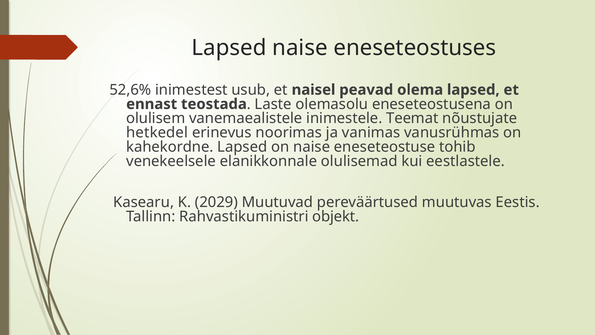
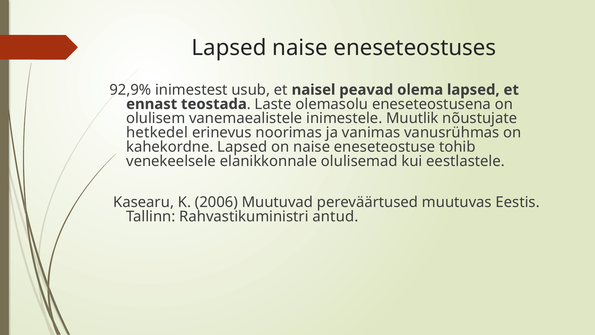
52,6%: 52,6% -> 92,9%
Teemat: Teemat -> Muutlik
2029: 2029 -> 2006
objekt: objekt -> antud
